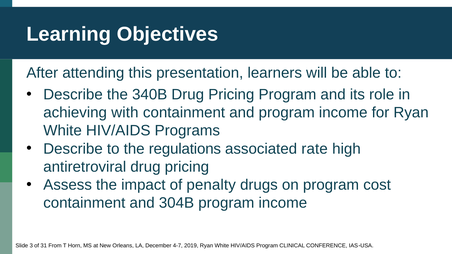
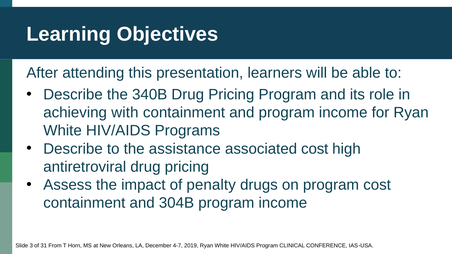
regulations: regulations -> assistance
associated rate: rate -> cost
